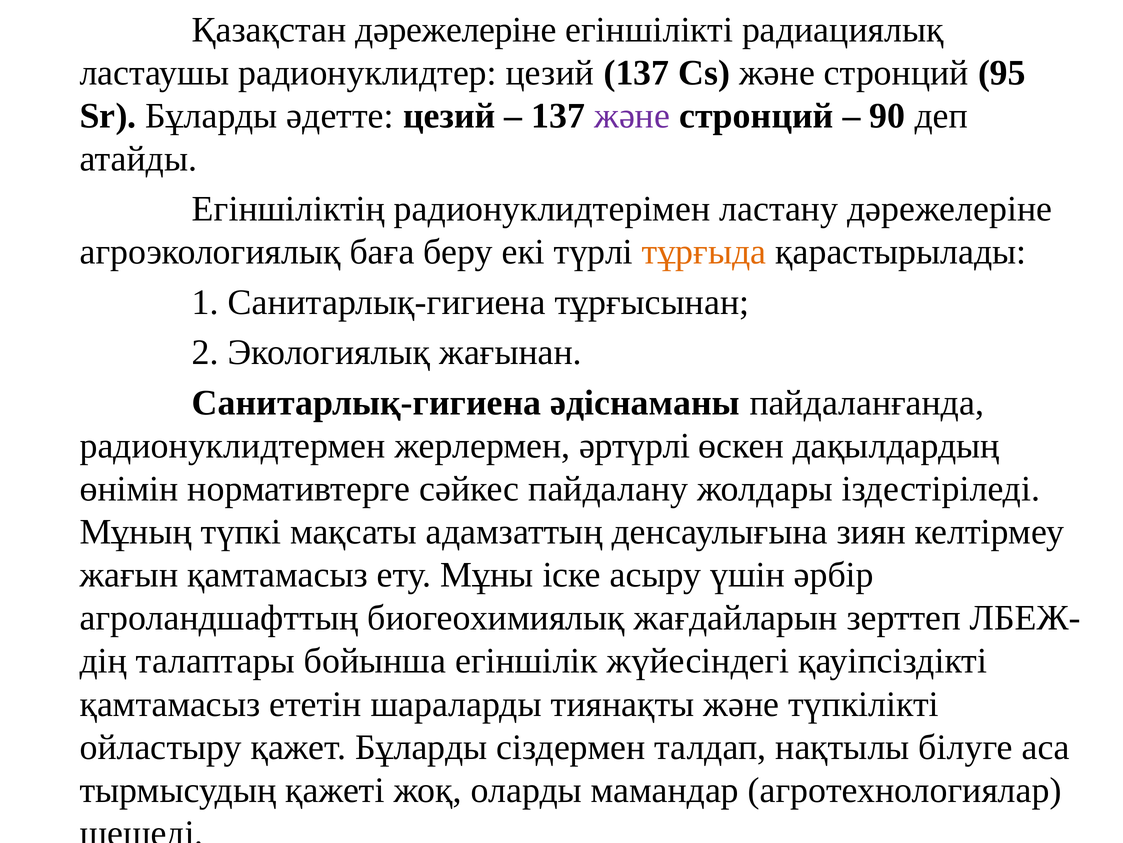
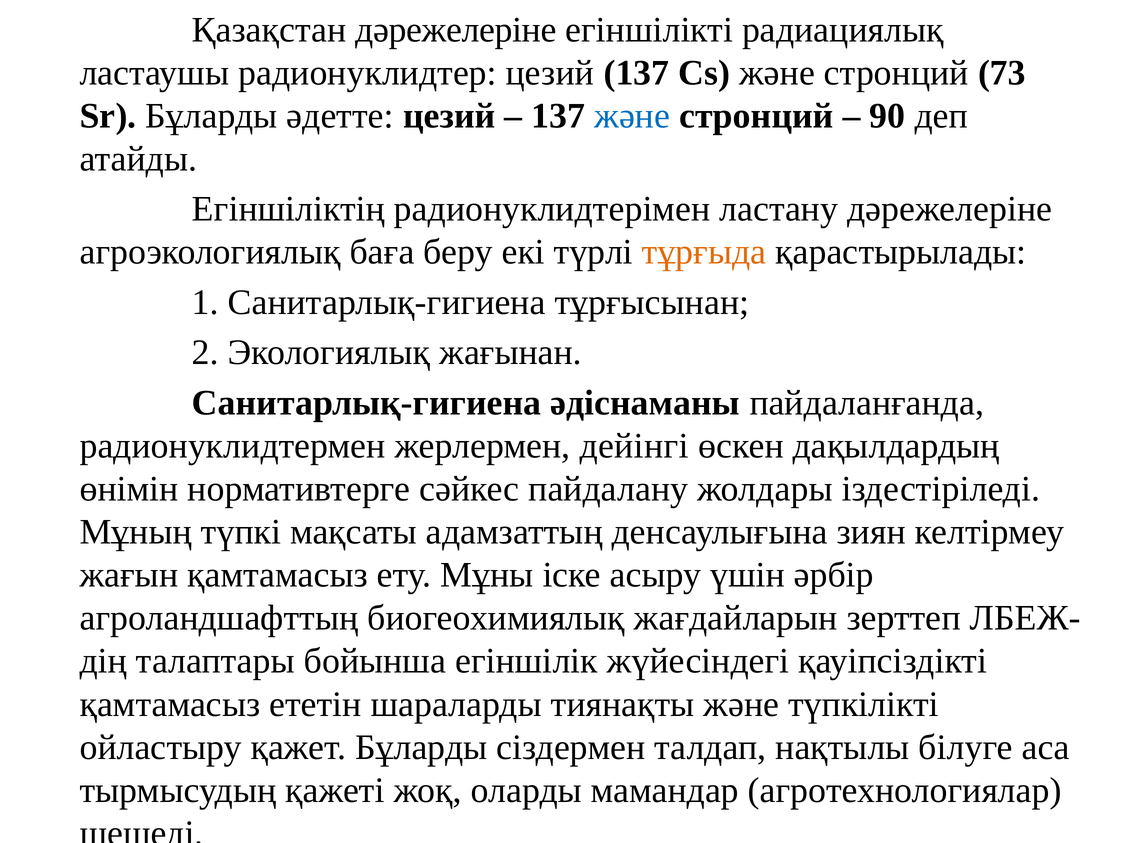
95: 95 -> 73
және at (632, 116) colour: purple -> blue
әртүрлі: әртүрлі -> дейінгі
